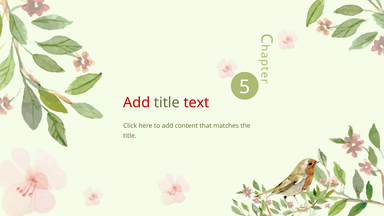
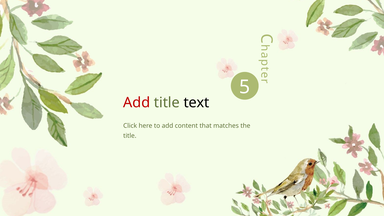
text colour: red -> black
